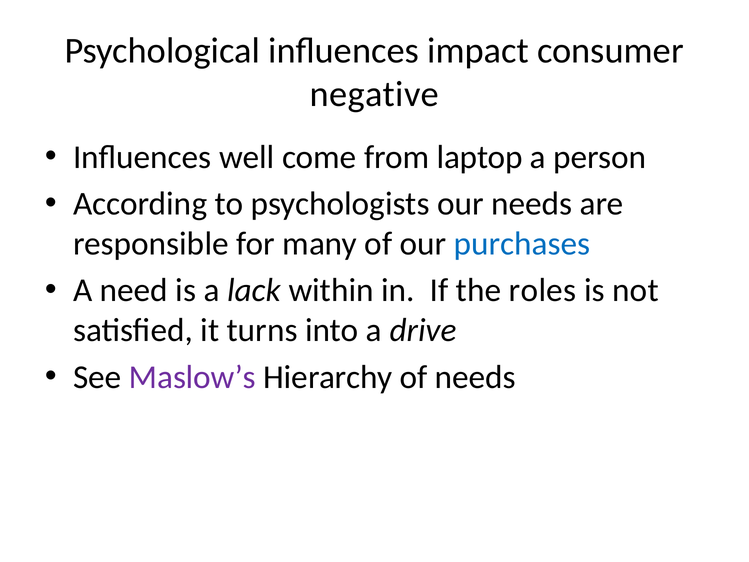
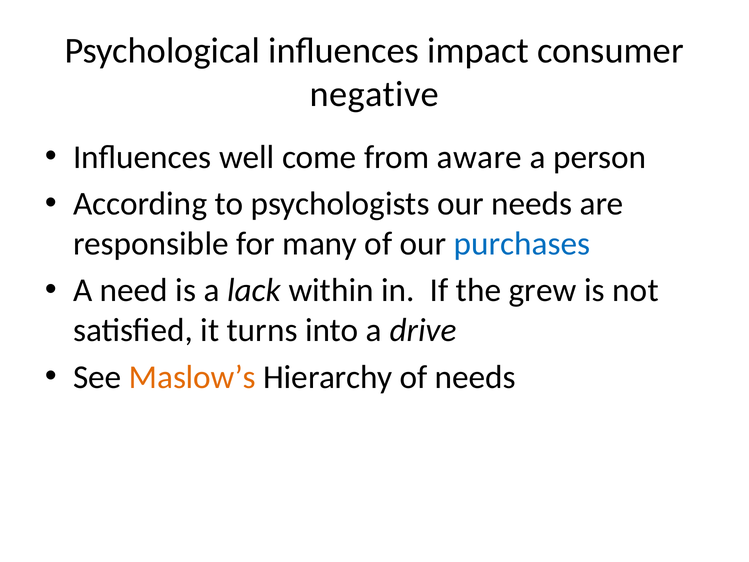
laptop: laptop -> aware
roles: roles -> grew
Maslow’s colour: purple -> orange
